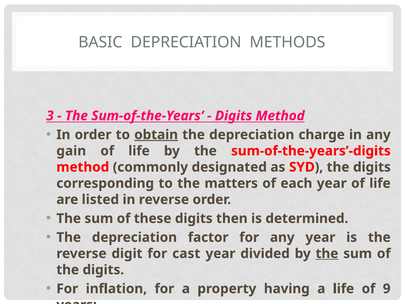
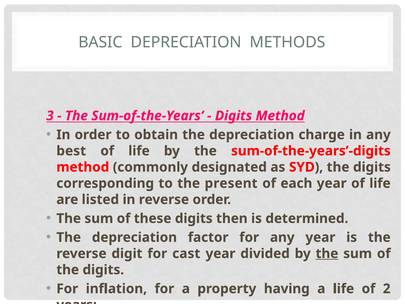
obtain underline: present -> none
gain: gain -> best
matters: matters -> present
9: 9 -> 2
